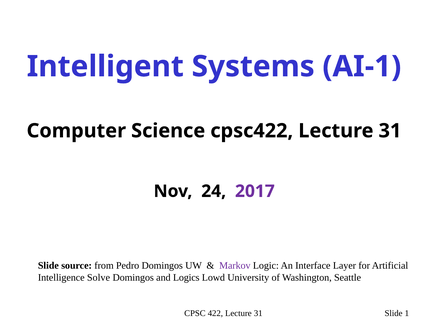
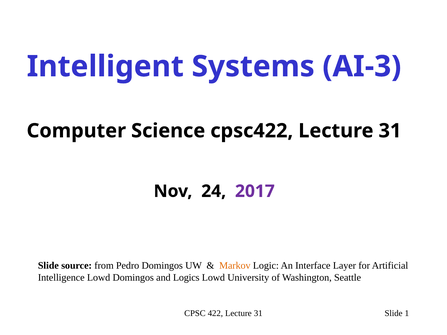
AI-1: AI-1 -> AI-3
Markov colour: purple -> orange
Intelligence Solve: Solve -> Lowd
